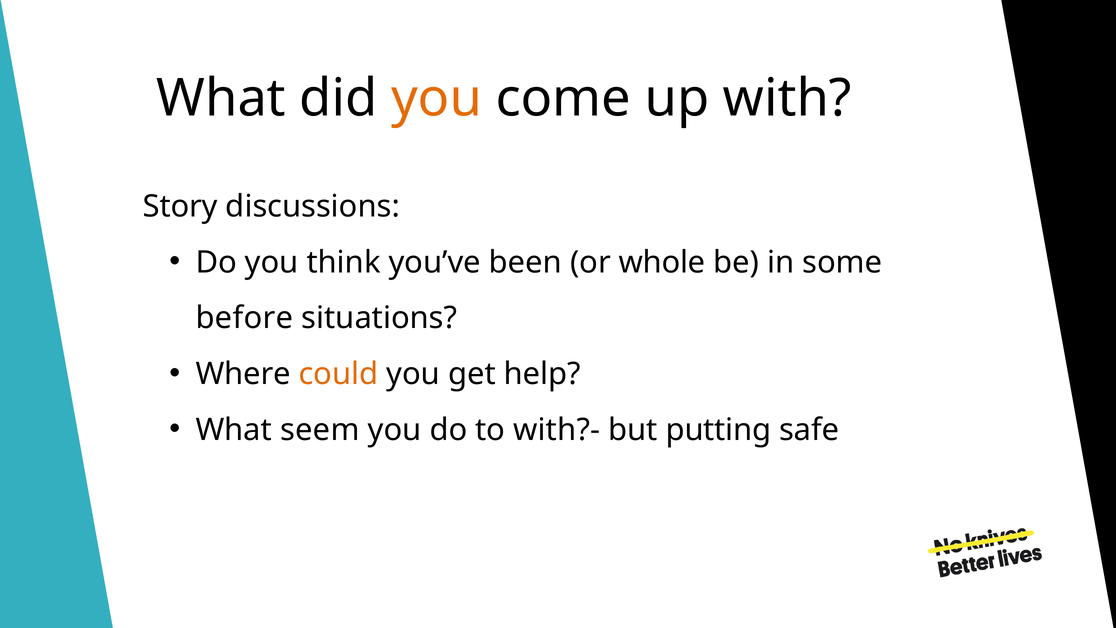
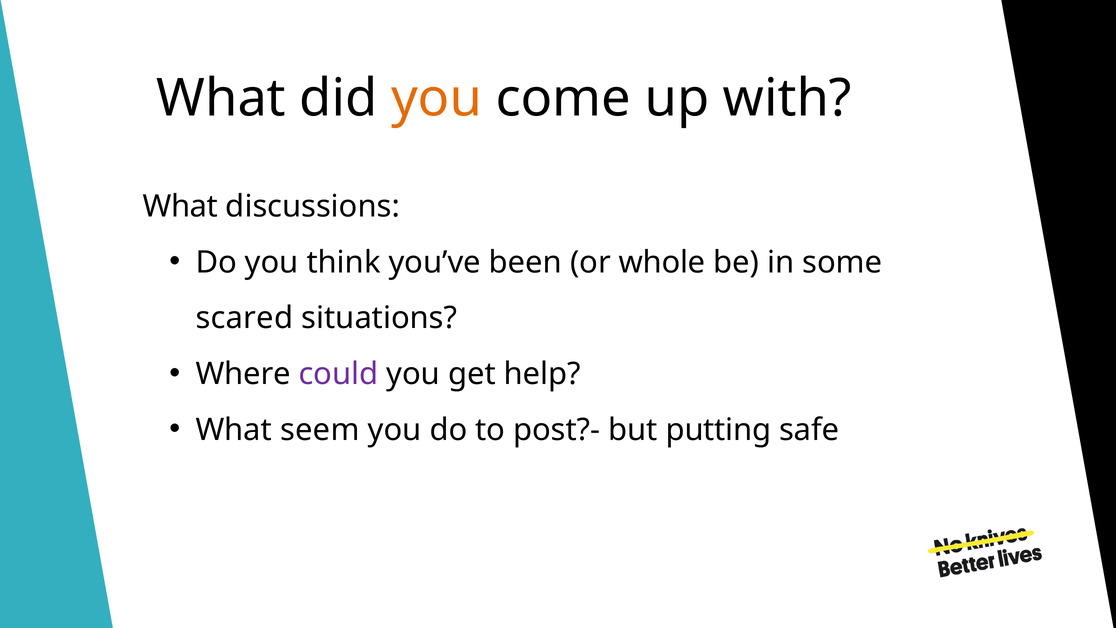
Story at (180, 206): Story -> What
before: before -> scared
could colour: orange -> purple
with?-: with?- -> post?-
